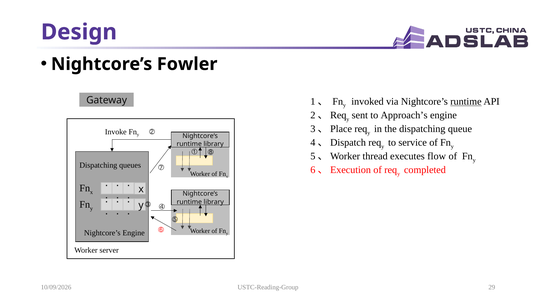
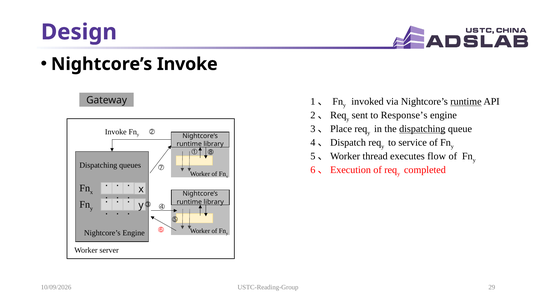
Nightcore’s Fowler: Fowler -> Invoke
Approach’s: Approach’s -> Response’s
dispatching at (422, 129) underline: none -> present
